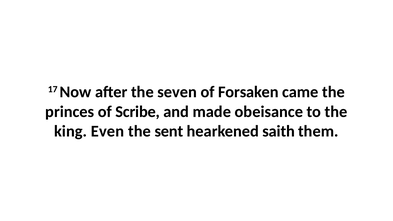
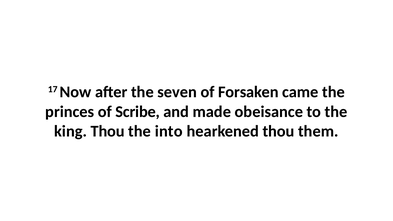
king Even: Even -> Thou
sent: sent -> into
hearkened saith: saith -> thou
